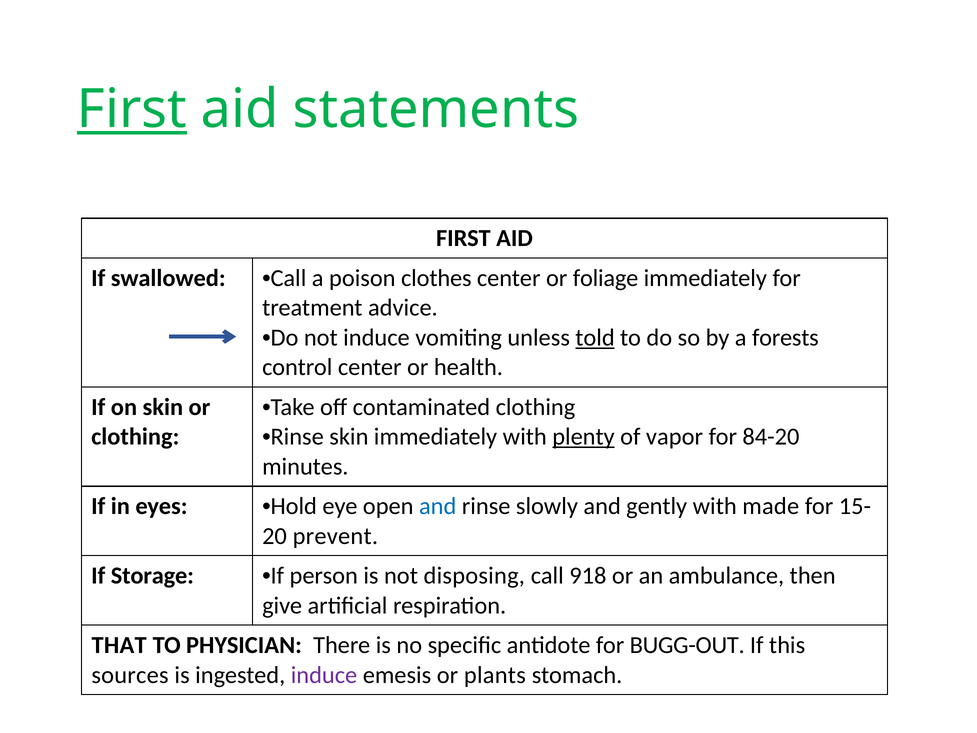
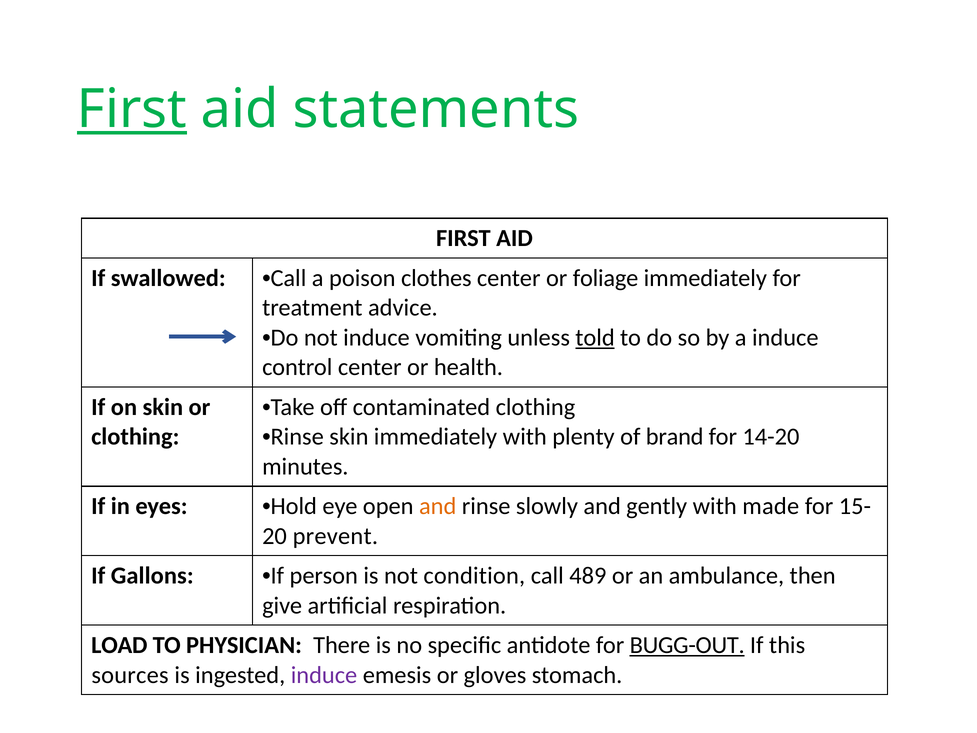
a forests: forests -> induce
plenty underline: present -> none
vapor: vapor -> brand
84-20: 84-20 -> 14-20
and at (438, 506) colour: blue -> orange
Storage: Storage -> Gallons
disposing: disposing -> condition
918: 918 -> 489
THAT: THAT -> LOAD
BUGG-OUT underline: none -> present
plants: plants -> gloves
